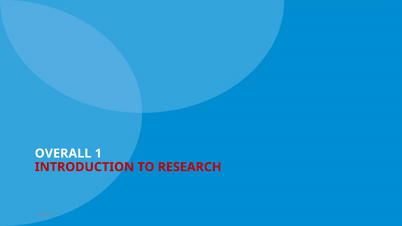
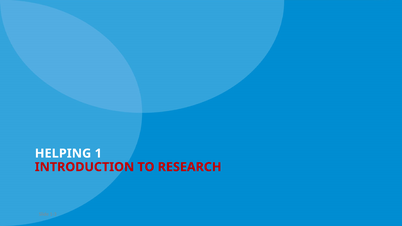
OVERALL: OVERALL -> HELPING
